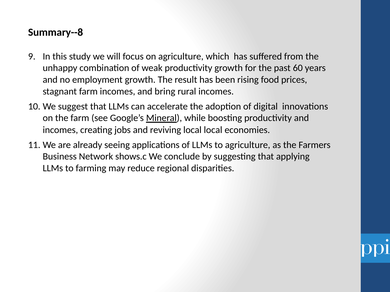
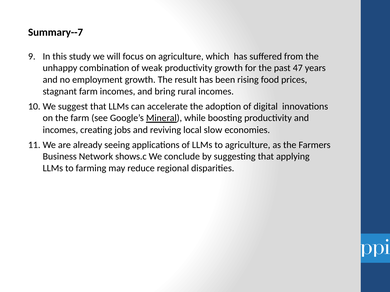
Summary--8: Summary--8 -> Summary--7
60: 60 -> 47
local local: local -> slow
